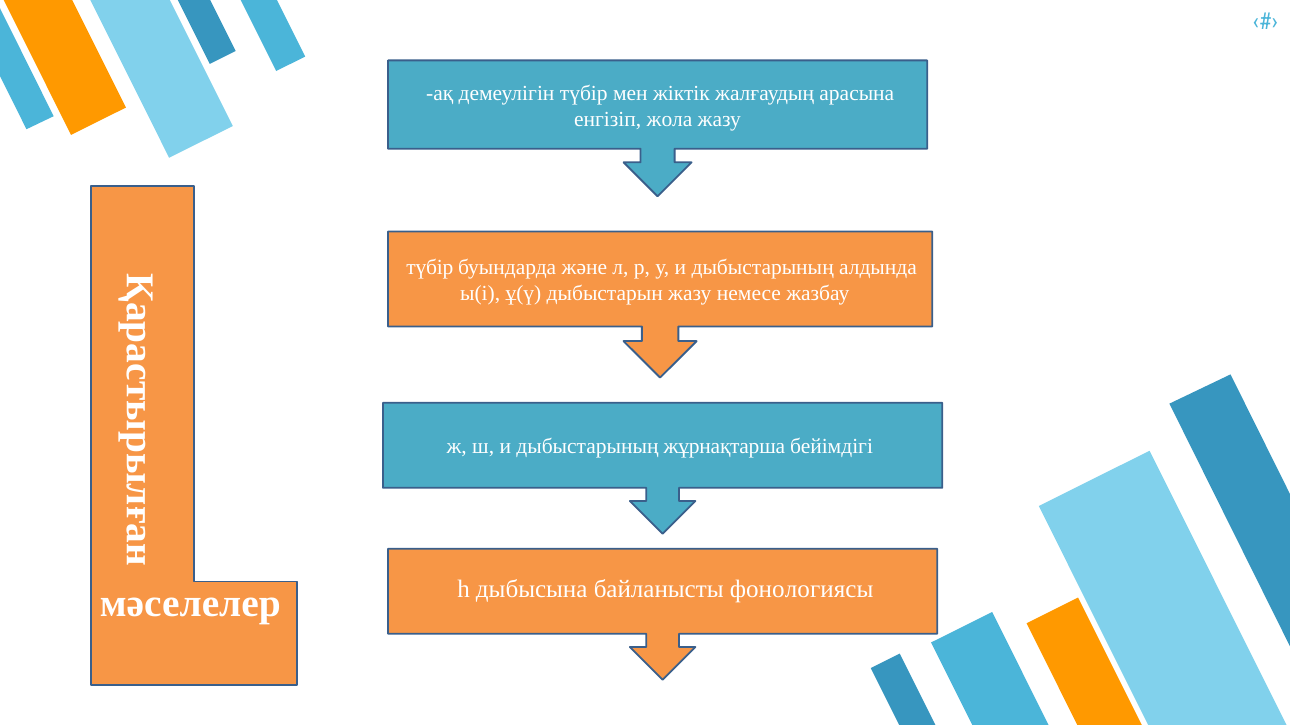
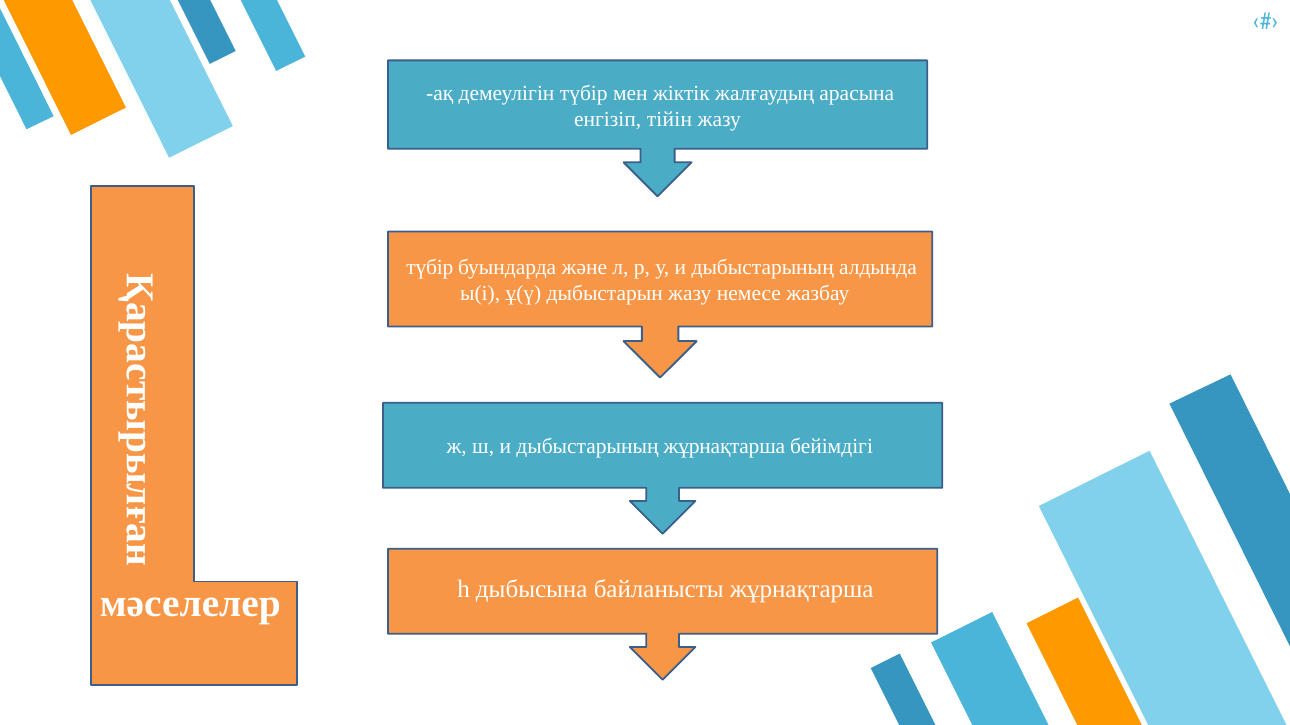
жола: жола -> тійін
байланысты фонологиясы: фонологиясы -> жұрнақтарша
